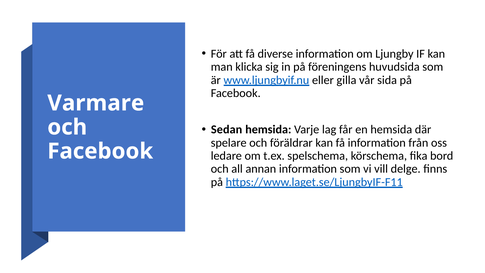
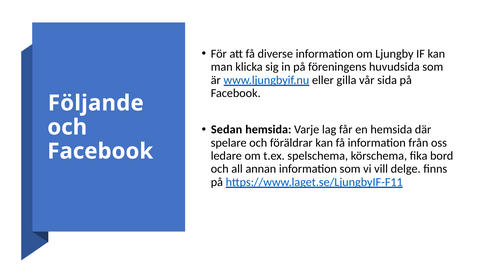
Varmare: Varmare -> Följande
